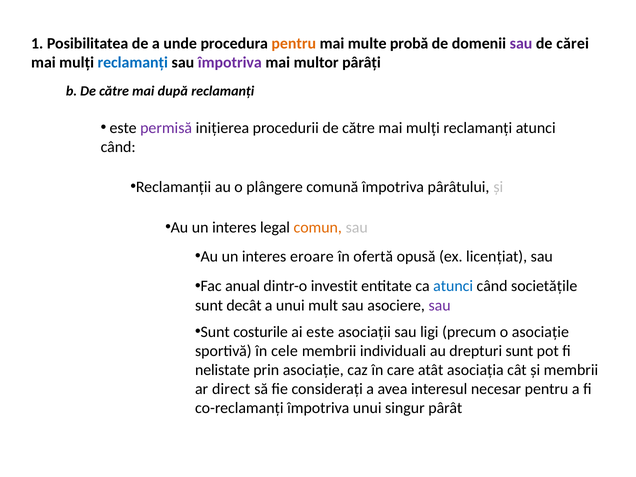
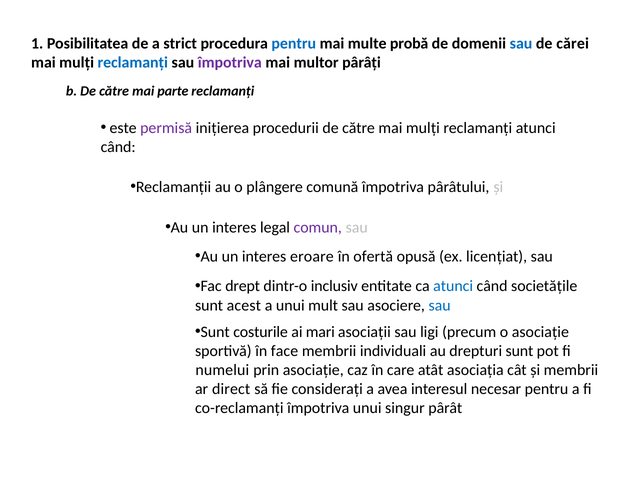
unde: unde -> strict
pentru at (294, 44) colour: orange -> blue
sau at (521, 44) colour: purple -> blue
după: după -> parte
comun colour: orange -> purple
anual: anual -> drept
investit: investit -> inclusiv
decât: decât -> acest
sau at (440, 305) colour: purple -> blue
ai este: este -> mari
cele: cele -> face
nelistate: nelistate -> numelui
